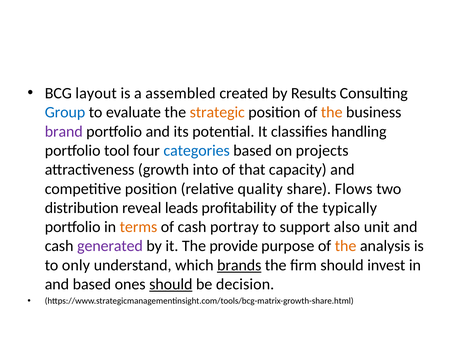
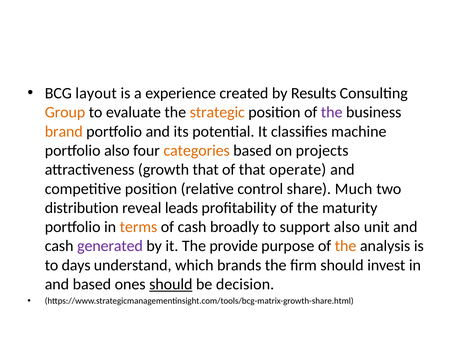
assembled: assembled -> experience
Group colour: blue -> orange
the at (332, 112) colour: orange -> purple
brand colour: purple -> orange
handling: handling -> machine
portfolio tool: tool -> also
categories colour: blue -> orange
growth into: into -> that
capacity: capacity -> operate
quality: quality -> control
Flows: Flows -> Much
typically: typically -> maturity
portray: portray -> broadly
only: only -> days
brands underline: present -> none
